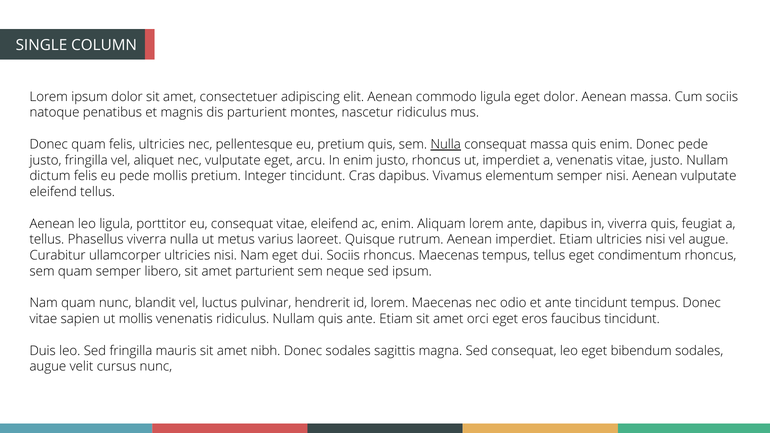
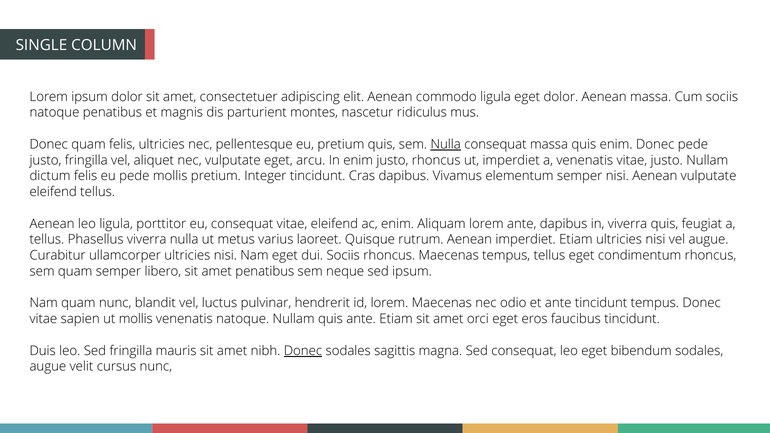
amet parturient: parturient -> penatibus
venenatis ridiculus: ridiculus -> natoque
Donec at (303, 351) underline: none -> present
